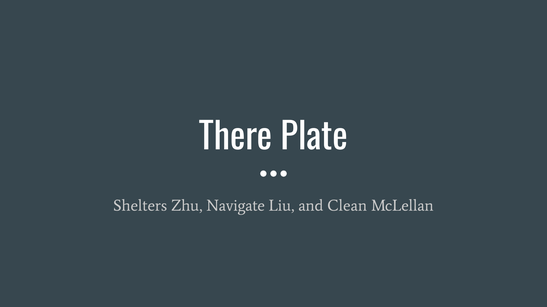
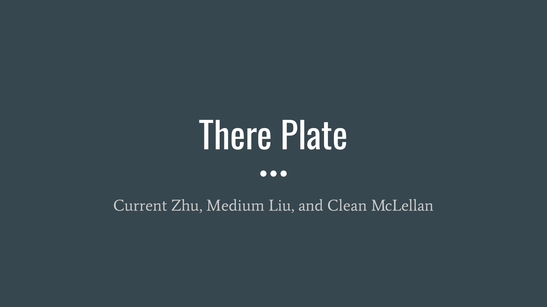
Shelters: Shelters -> Current
Navigate: Navigate -> Medium
